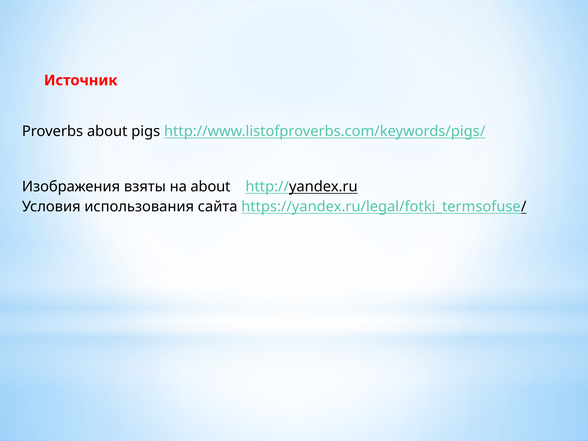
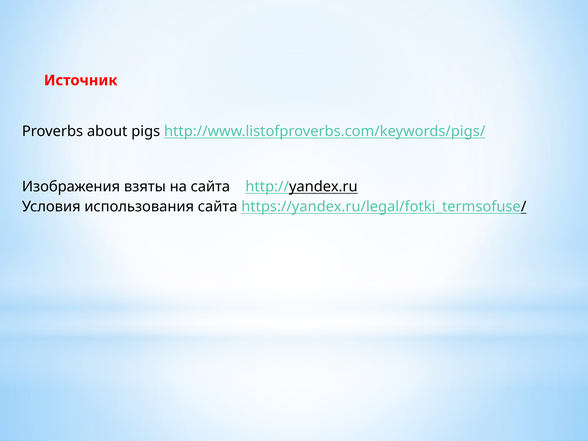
на about: about -> сайта
